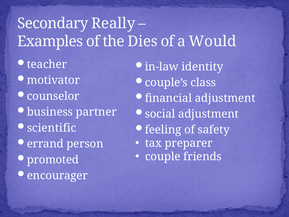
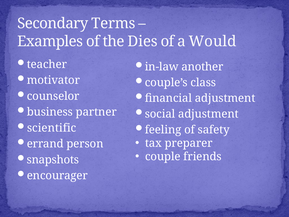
Really: Really -> Terms
identity: identity -> another
promoted: promoted -> snapshots
